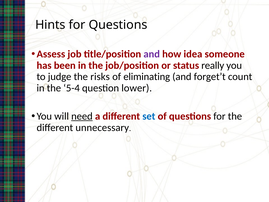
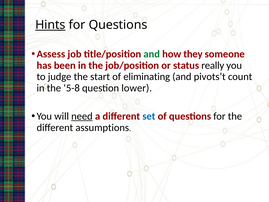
Hints underline: none -> present
and at (152, 54) colour: purple -> green
idea: idea -> they
risks: risks -> start
forget’t: forget’t -> pivots’t
5-4: 5-4 -> 5-8
unnecessary: unnecessary -> assumptions
